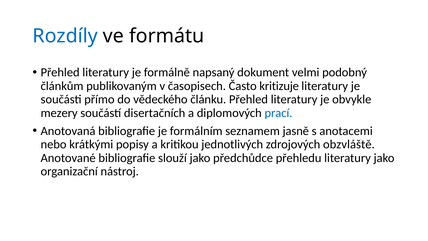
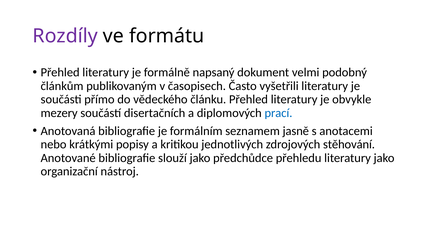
Rozdíly colour: blue -> purple
kritizuje: kritizuje -> vyšetřili
obzvláště: obzvláště -> stěhování
